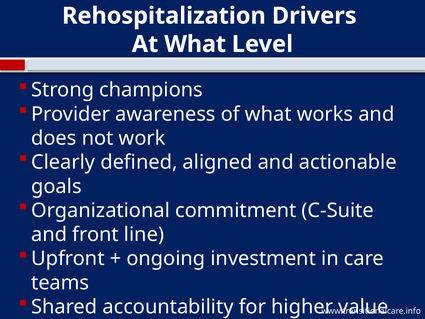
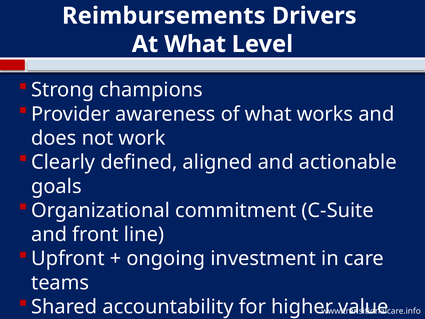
Rehospitalization: Rehospitalization -> Reimbursements
